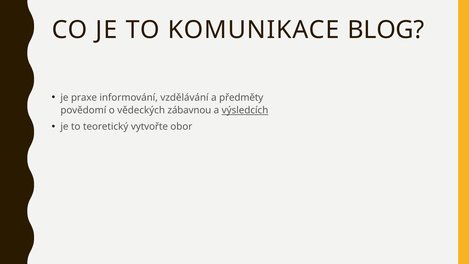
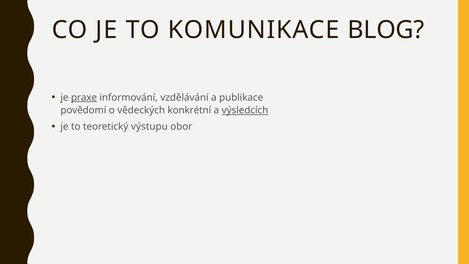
praxe underline: none -> present
předměty: předměty -> publikace
zábavnou: zábavnou -> konkrétní
vytvořte: vytvořte -> výstupu
